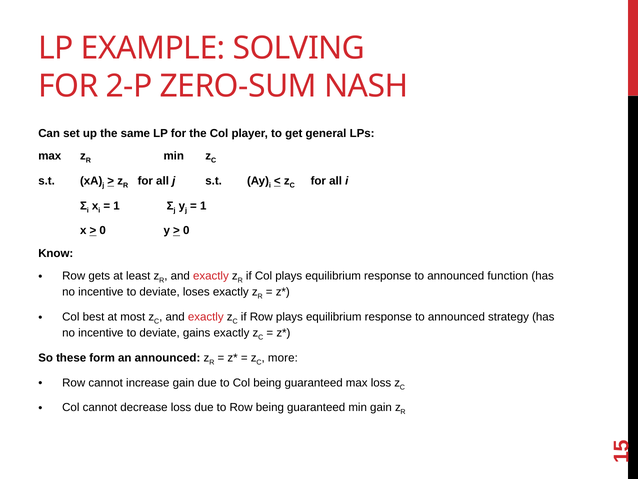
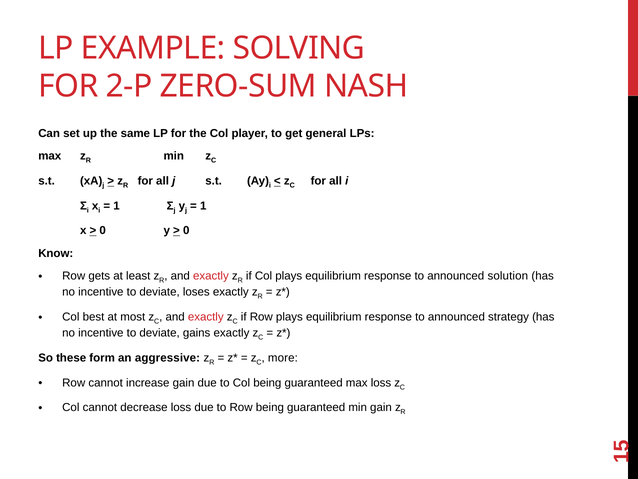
function: function -> solution
an announced: announced -> aggressive
